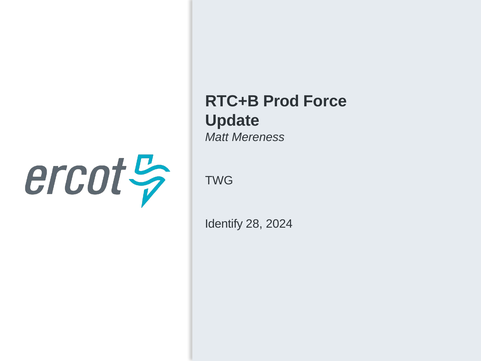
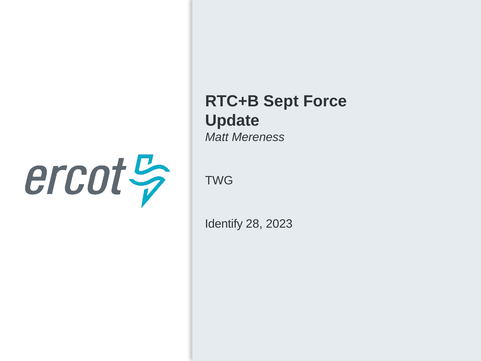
Prod: Prod -> Sept
2024: 2024 -> 2023
